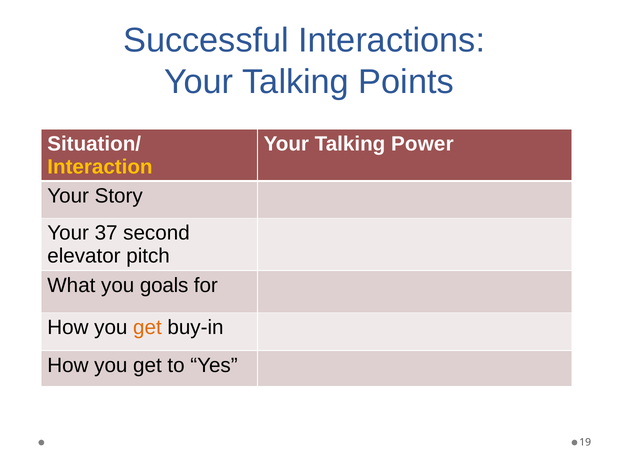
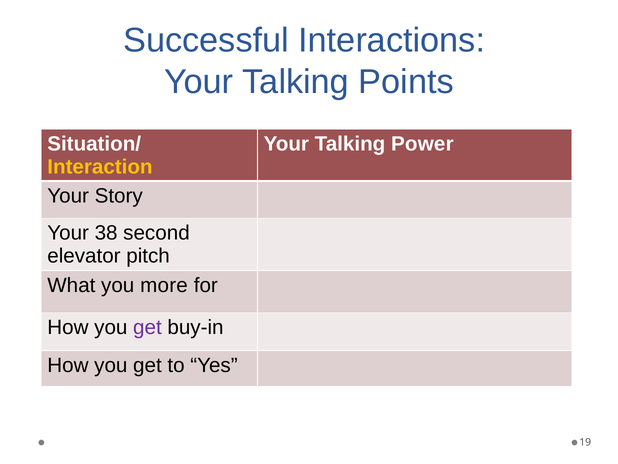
37: 37 -> 38
goals: goals -> more
get at (147, 327) colour: orange -> purple
